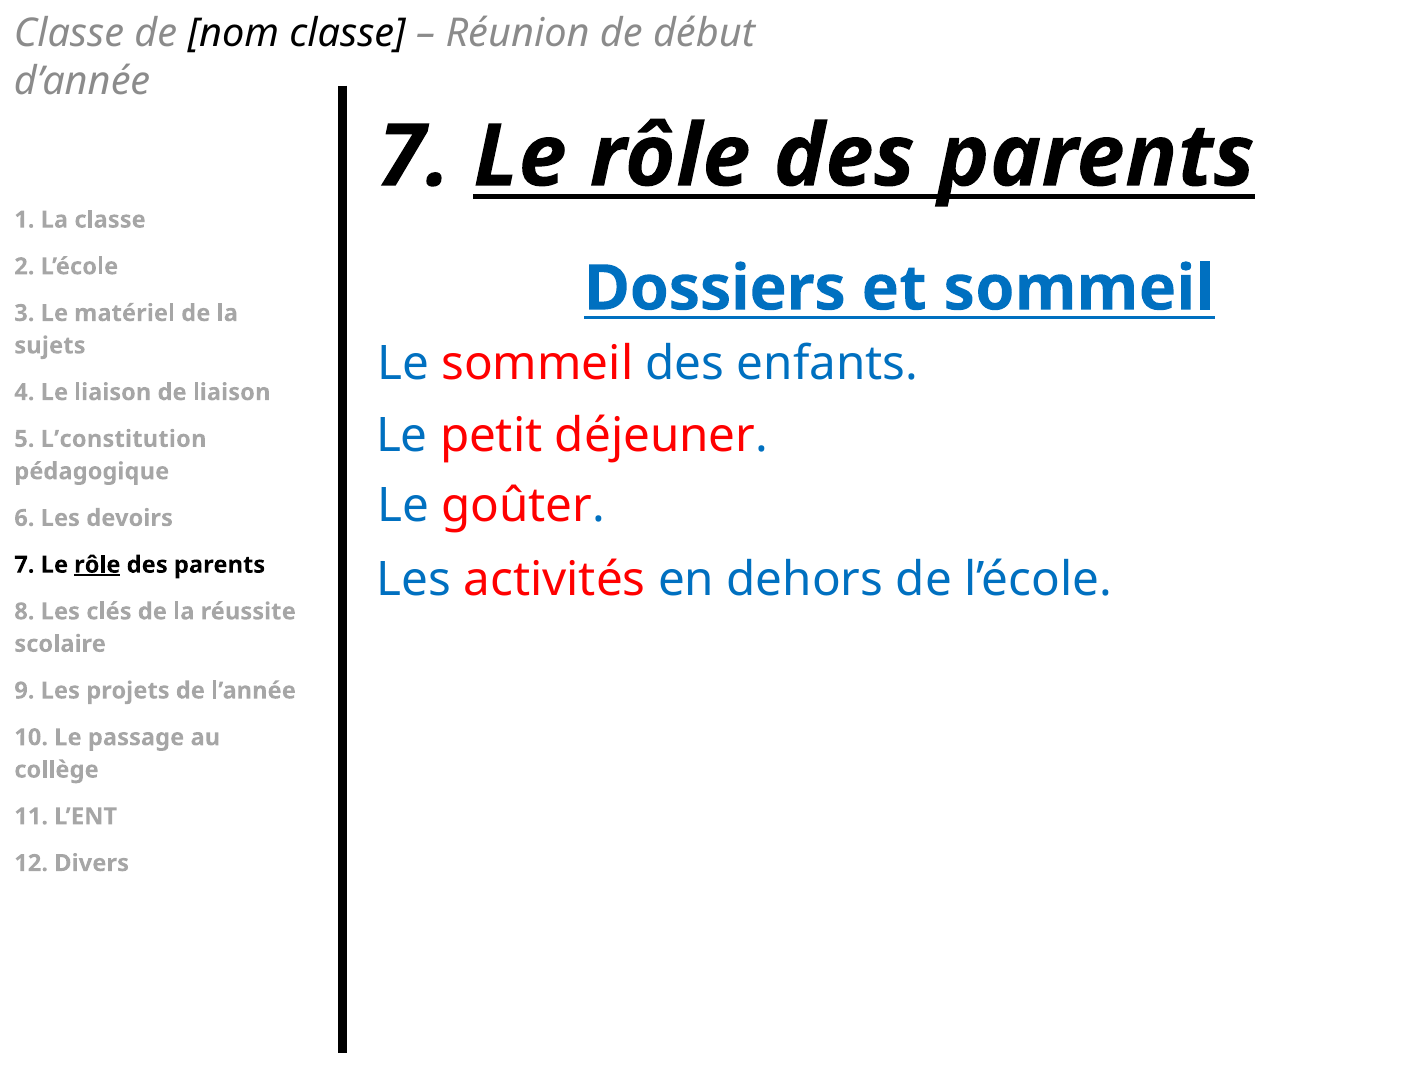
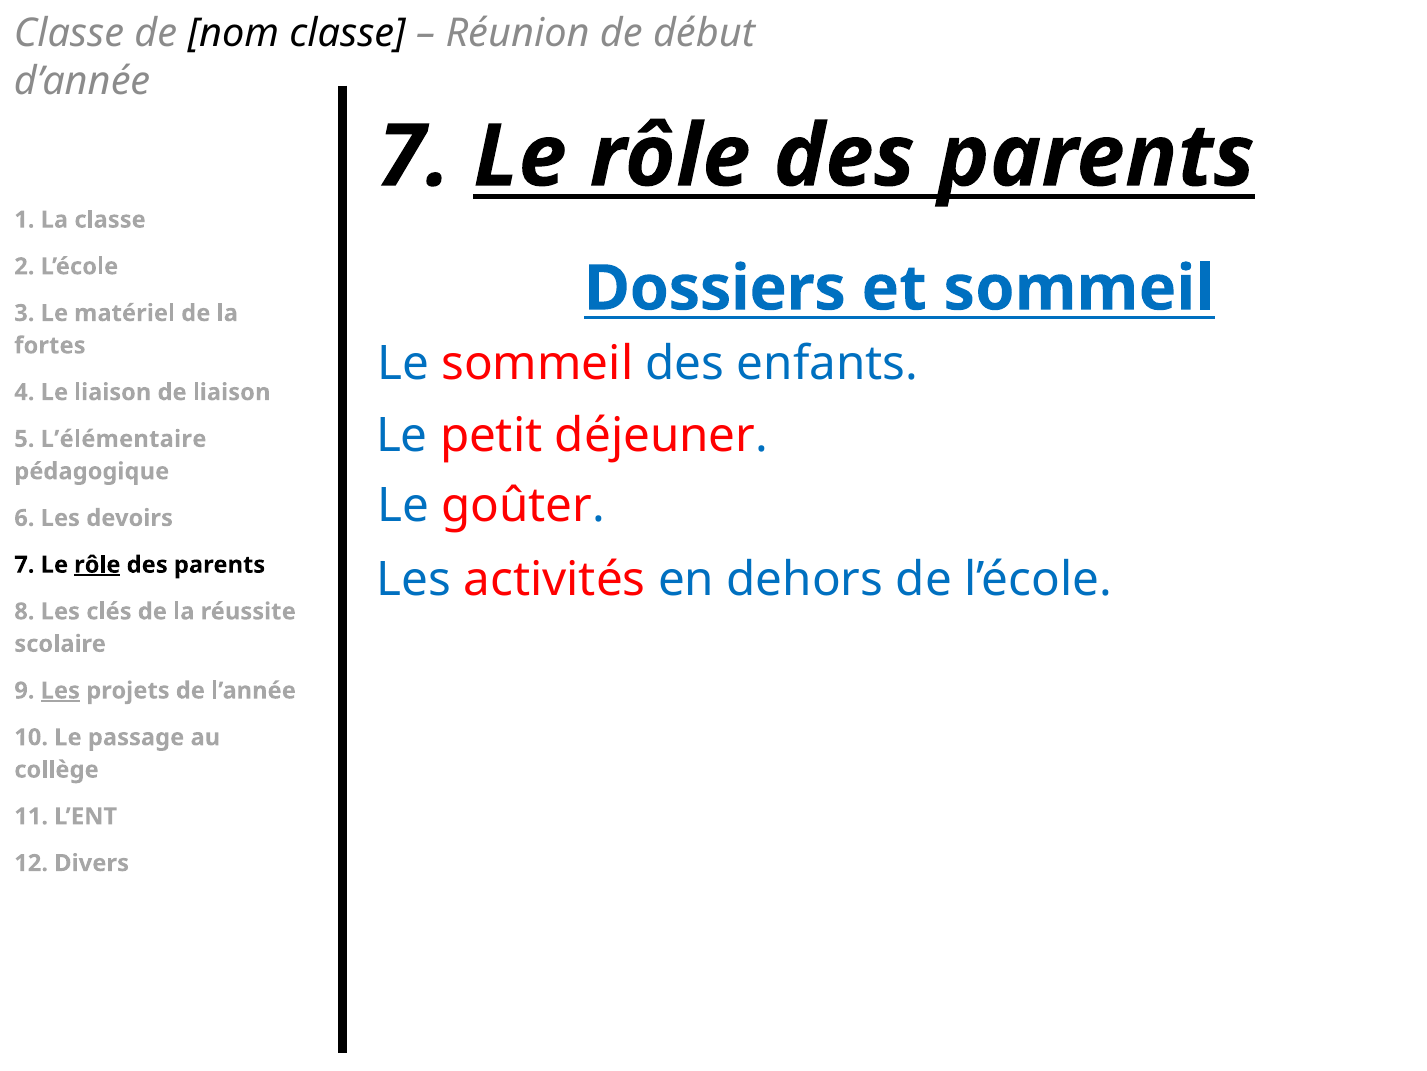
sujets: sujets -> fortes
L’constitution: L’constitution -> L’élémentaire
Les at (60, 690) underline: none -> present
